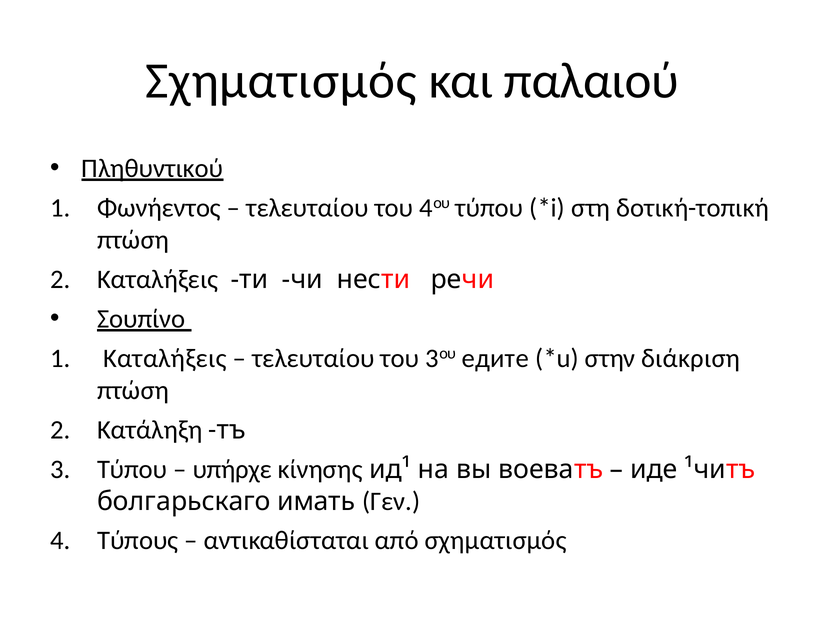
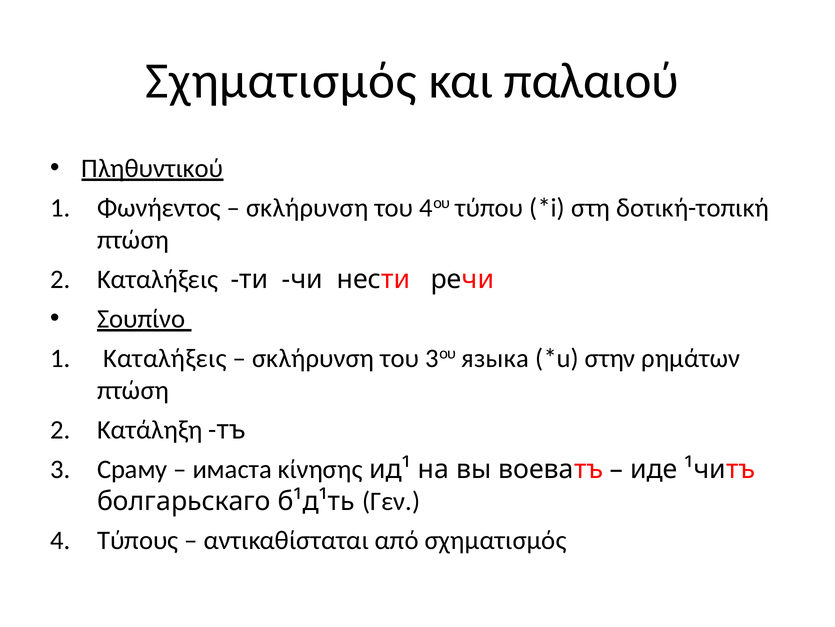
τελευταίου at (307, 208): τελευταίου -> σκλήρυνση
τελευταίου at (313, 358): τελευταίου -> σκλήρυνση
едите: едите -> языка
διάκριση: διάκριση -> ρημάτων
Τύπου at (132, 469): Τύπου -> Сраму
υπήρχε: υπήρχε -> имаста
имать: имать -> б¹д¹ть
